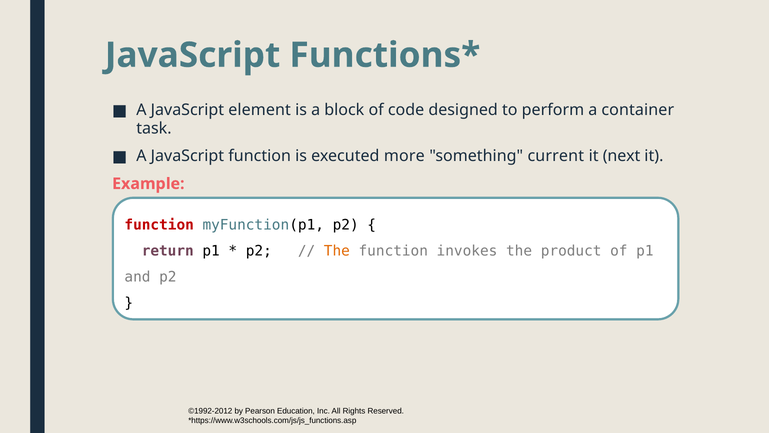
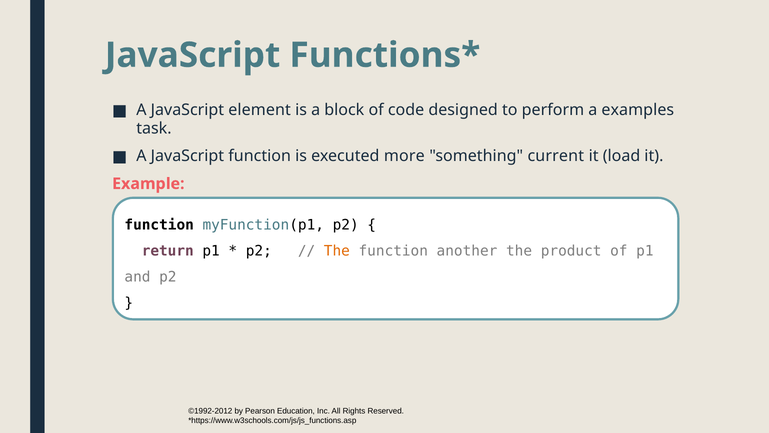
container: container -> examples
next: next -> load
function at (159, 225) colour: red -> black
invokes: invokes -> another
